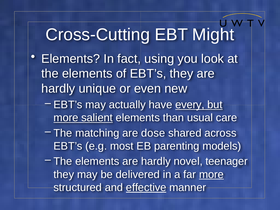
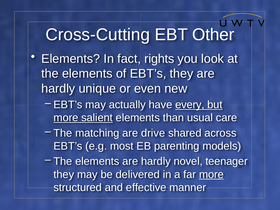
Might: Might -> Other
using: using -> rights
dose: dose -> drive
effective underline: present -> none
